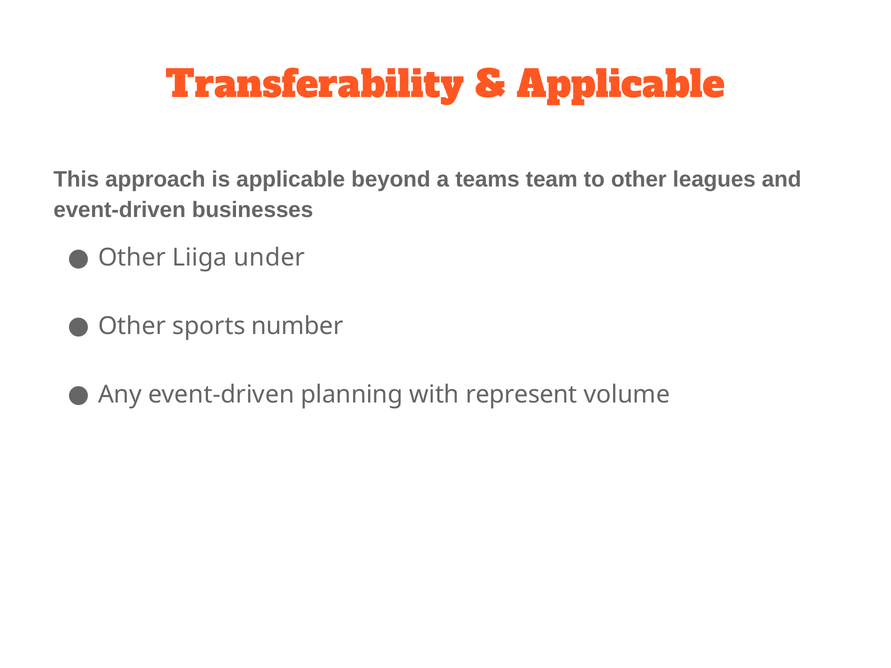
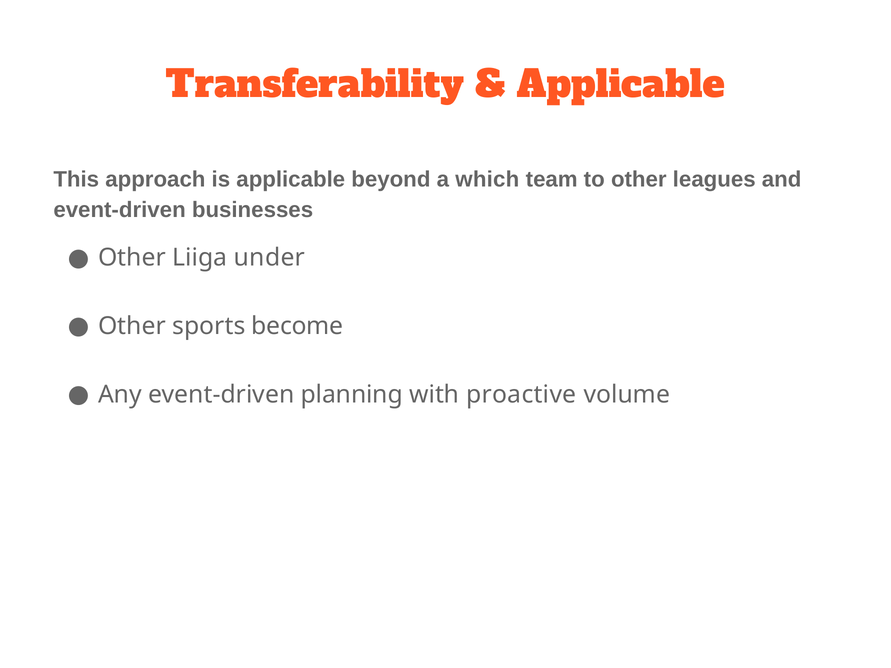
teams: teams -> which
number: number -> become
represent: represent -> proactive
